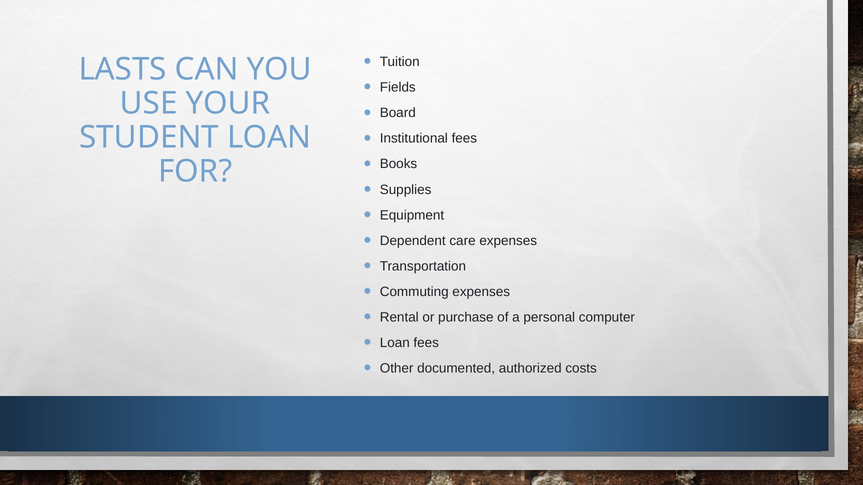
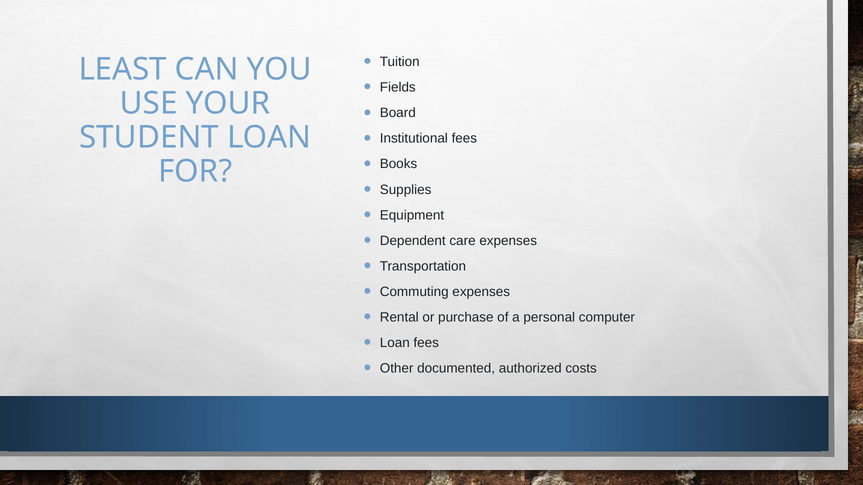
LASTS: LASTS -> LEAST
